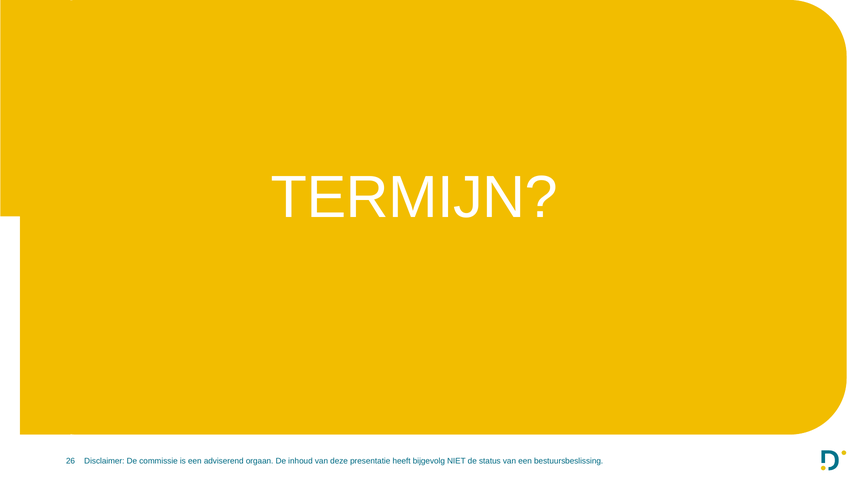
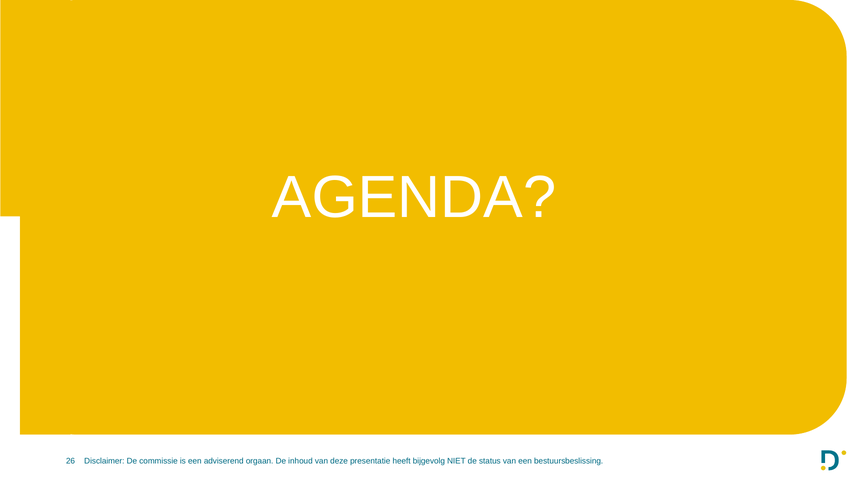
TERMIJN: TERMIJN -> AGENDA
